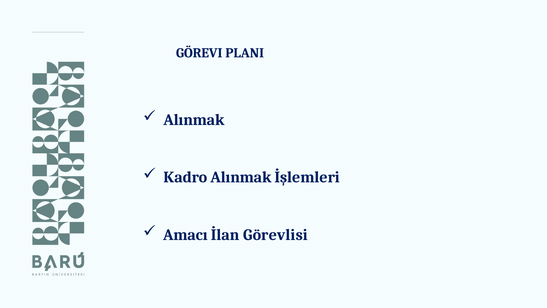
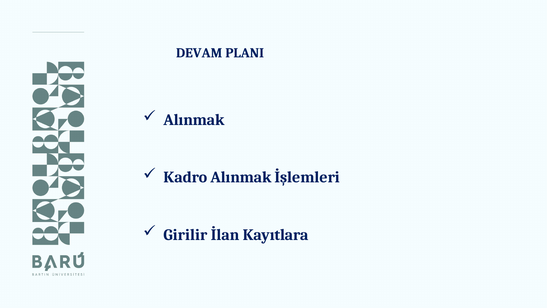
GÖREVI: GÖREVI -> DEVAM
Amacı: Amacı -> Girilir
Görevlisi: Görevlisi -> Kayıtlara
